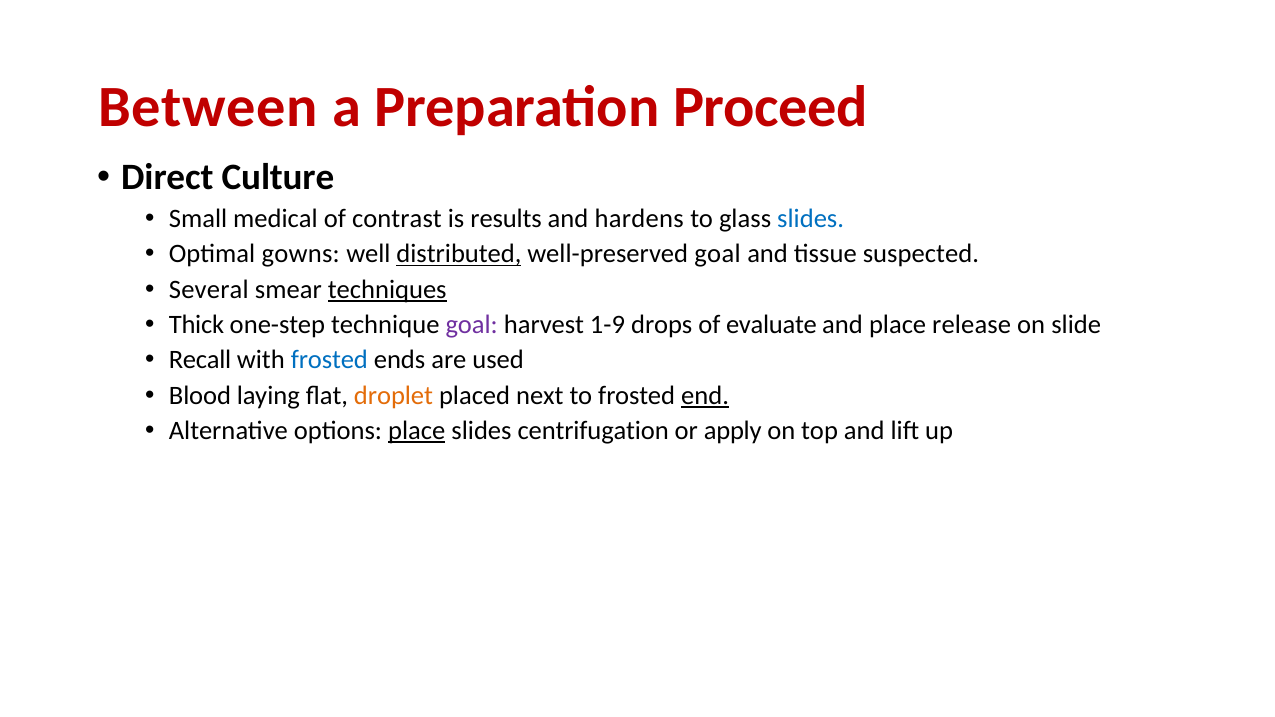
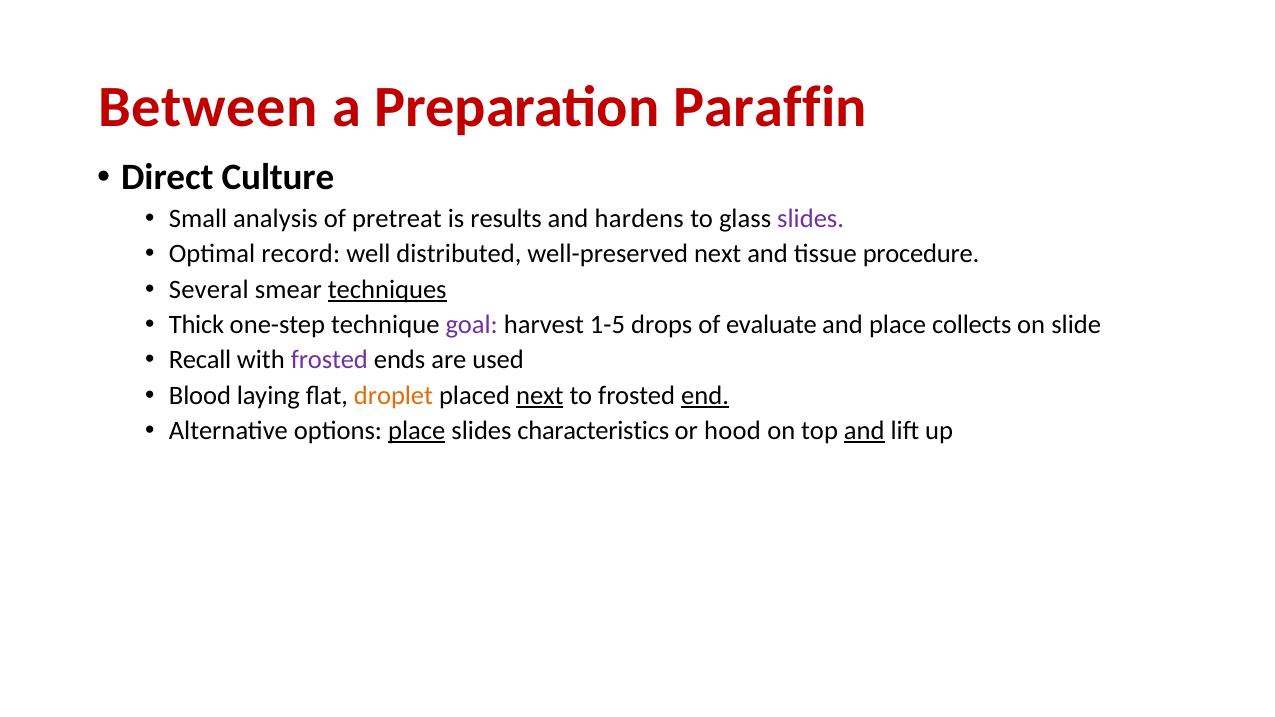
Proceed: Proceed -> Paraffin
medical: medical -> analysis
contrast: contrast -> pretreat
slides at (811, 219) colour: blue -> purple
gowns: gowns -> record
distributed underline: present -> none
well-preserved goal: goal -> next
suspected: suspected -> procedure
1-9: 1-9 -> 1-5
release: release -> collects
frosted at (329, 360) colour: blue -> purple
next at (540, 396) underline: none -> present
centrifugation: centrifugation -> characteristics
apply: apply -> hood
and at (864, 431) underline: none -> present
